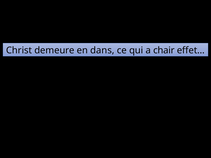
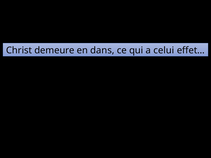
chair: chair -> celui
